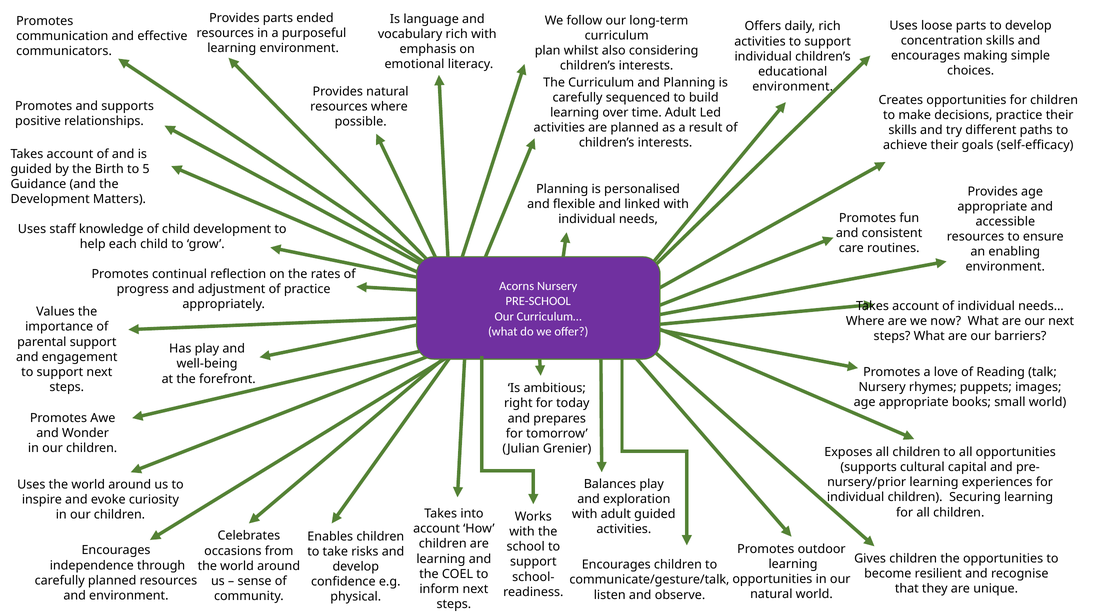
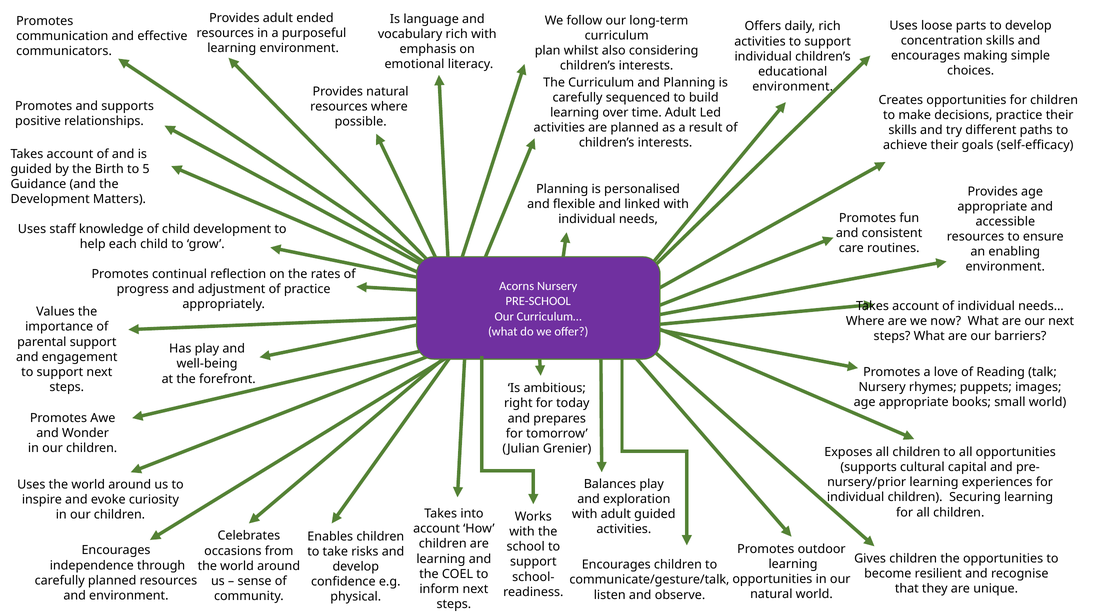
Provides parts: parts -> adult
